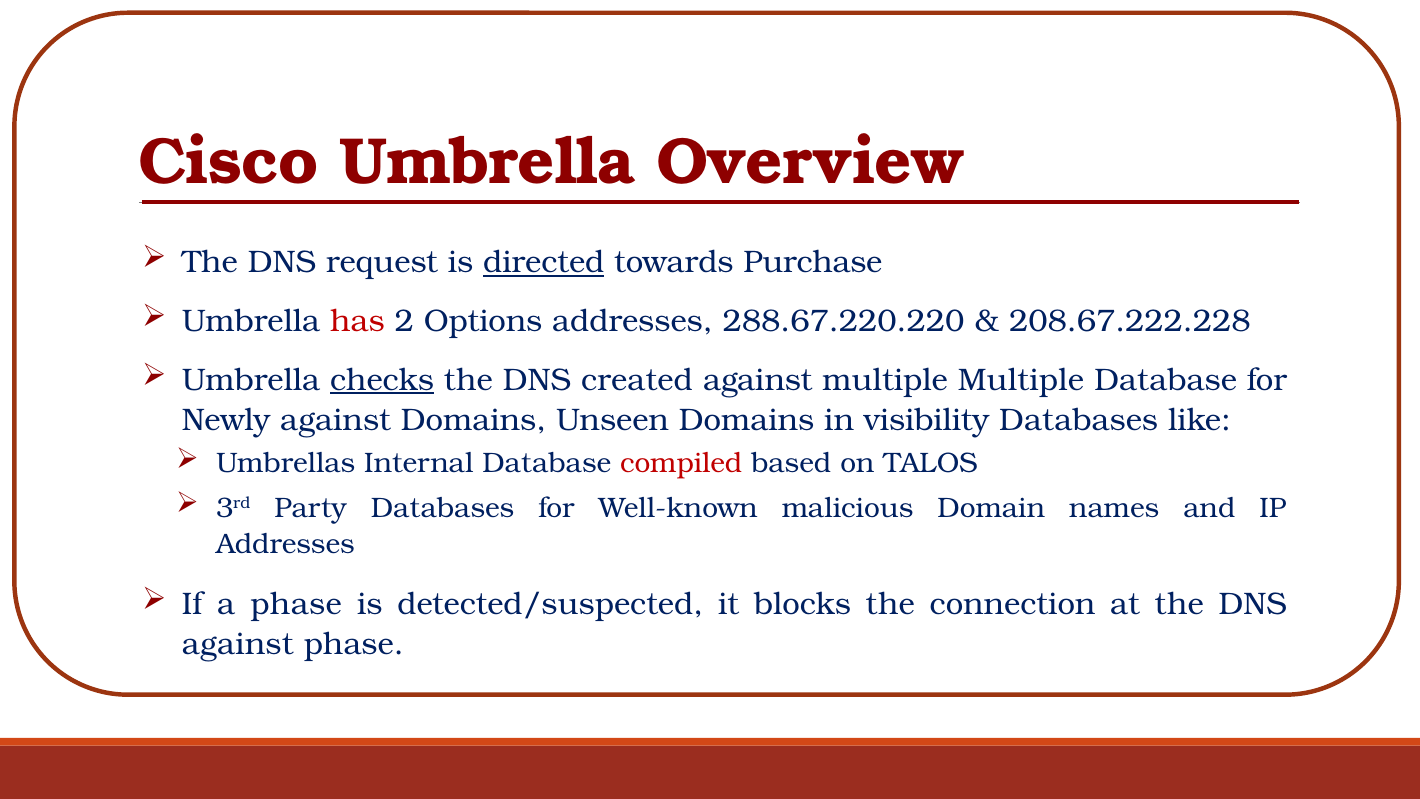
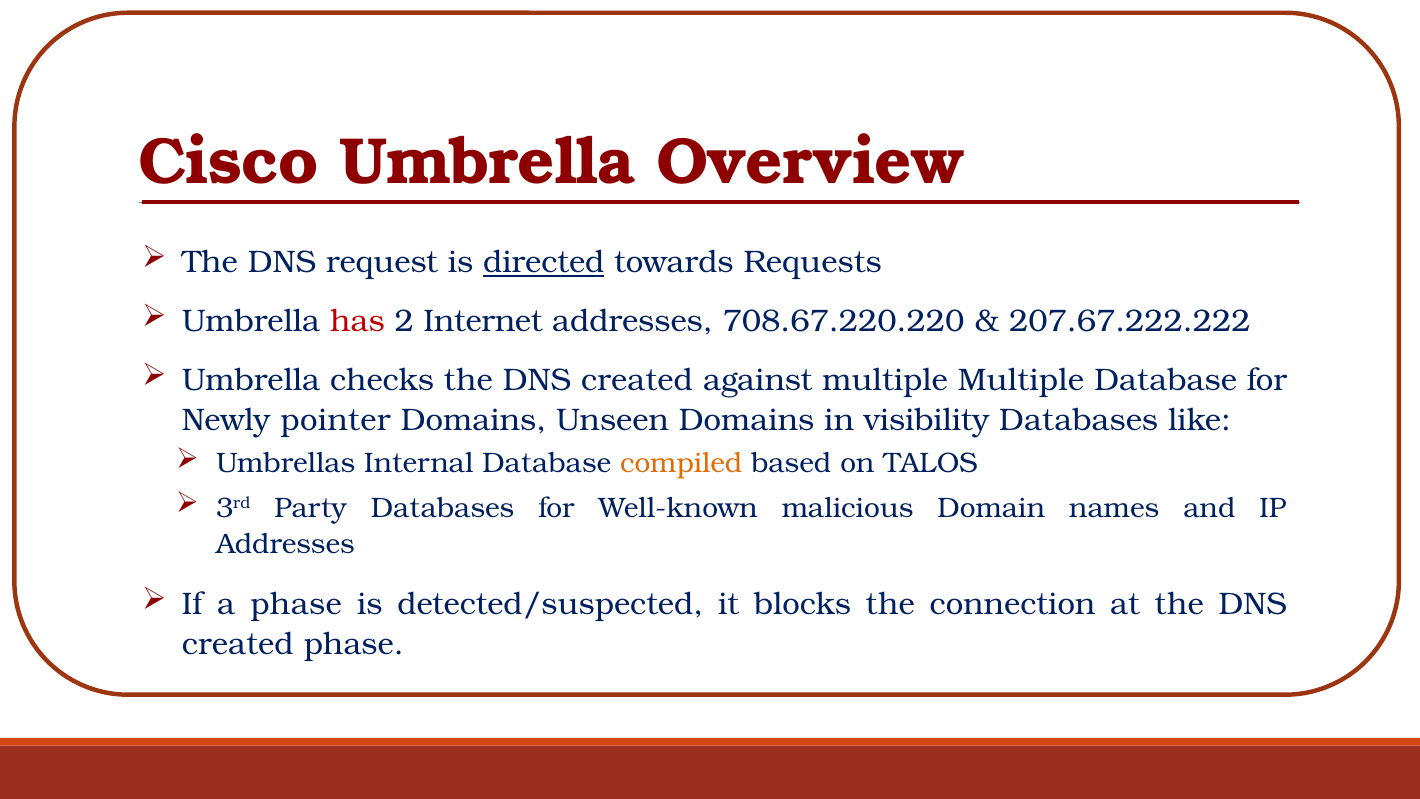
Purchase: Purchase -> Requests
Options: Options -> Internet
288.67.220.220: 288.67.220.220 -> 708.67.220.220
208.67.222.228: 208.67.222.228 -> 207.67.222.222
checks underline: present -> none
Newly against: against -> pointer
compiled colour: red -> orange
against at (238, 644): against -> created
